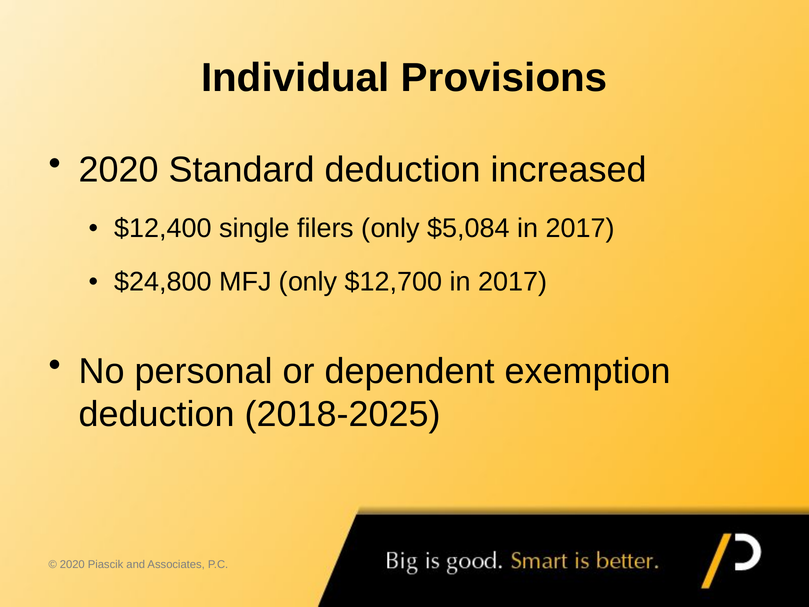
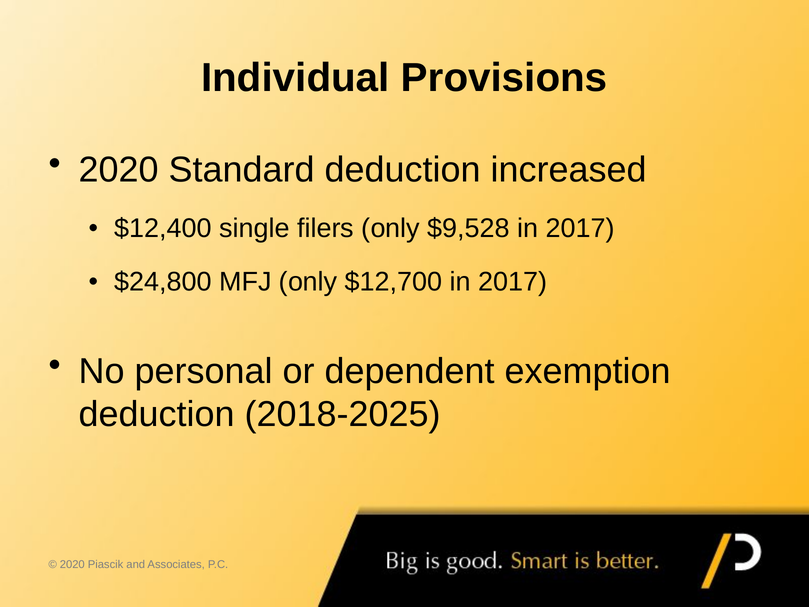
$5,084: $5,084 -> $9,528
